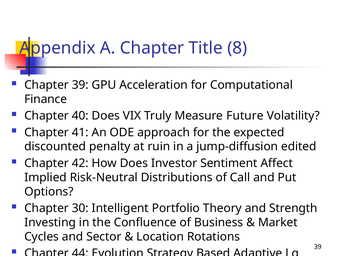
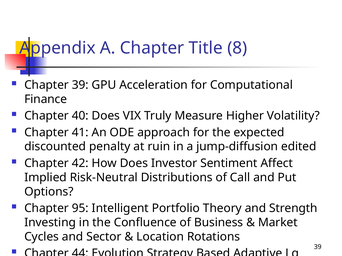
Future: Future -> Higher
30: 30 -> 95
